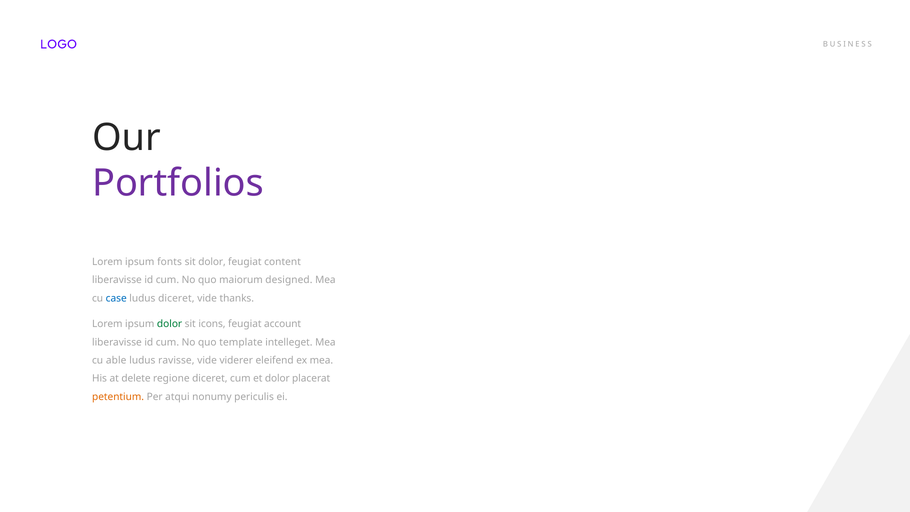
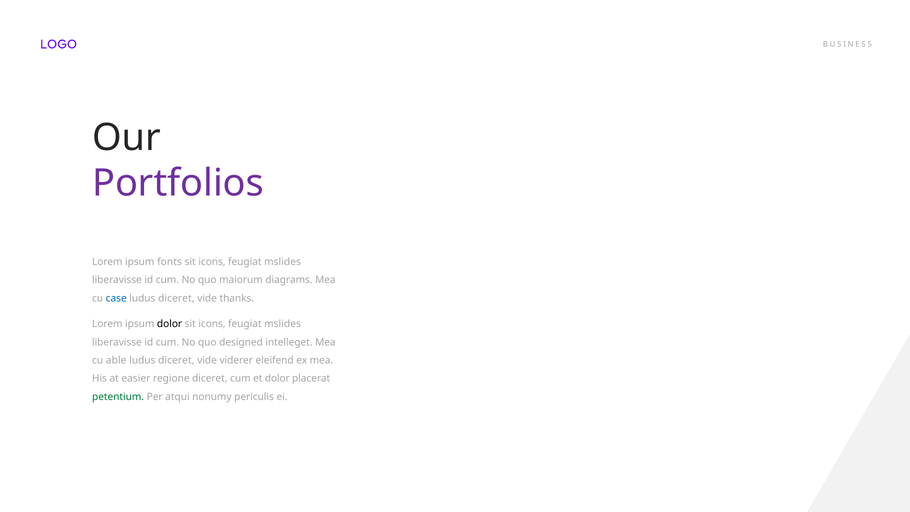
dolor at (212, 262): dolor -> icons
content at (283, 262): content -> mslides
designed: designed -> diagrams
dolor at (170, 324) colour: green -> black
account at (283, 324): account -> mslides
template: template -> designed
ravisse at (176, 360): ravisse -> diceret
delete: delete -> easier
petentium colour: orange -> green
